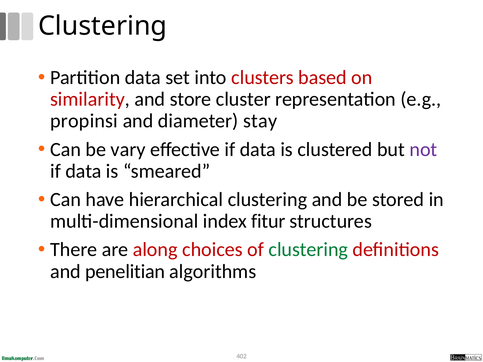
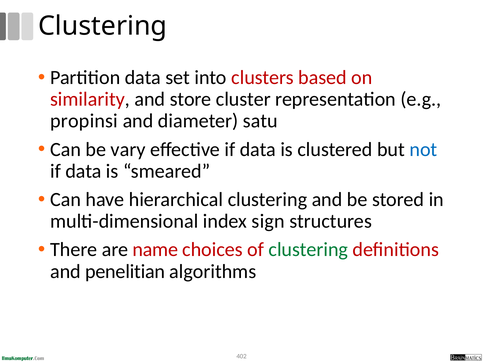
stay: stay -> satu
not colour: purple -> blue
fitur: fitur -> sign
along: along -> name
